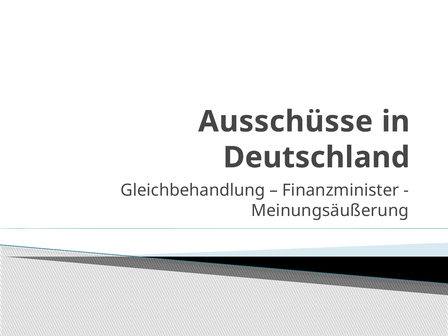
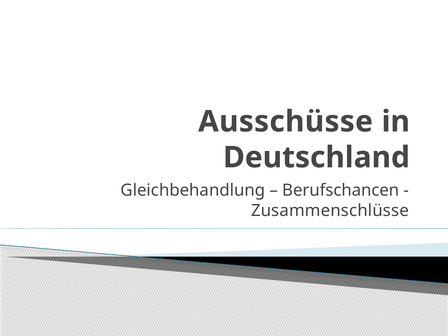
Finanzminister: Finanzminister -> Berufschancen
Meinungsäußerung: Meinungsäußerung -> Zusammenschlüsse
